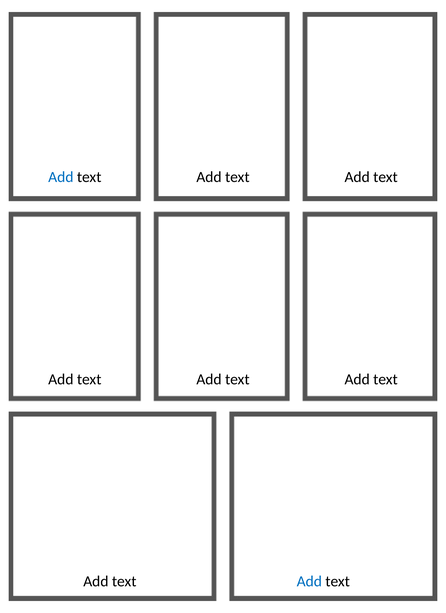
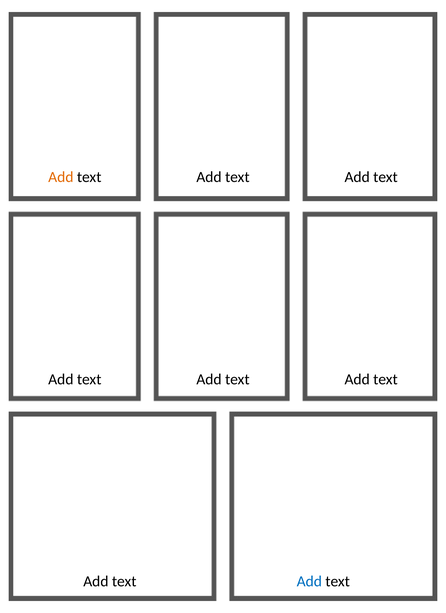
Add at (61, 177) colour: blue -> orange
